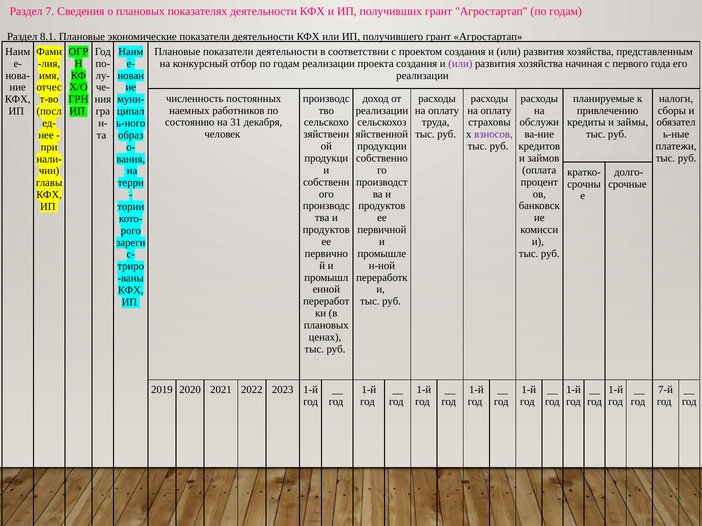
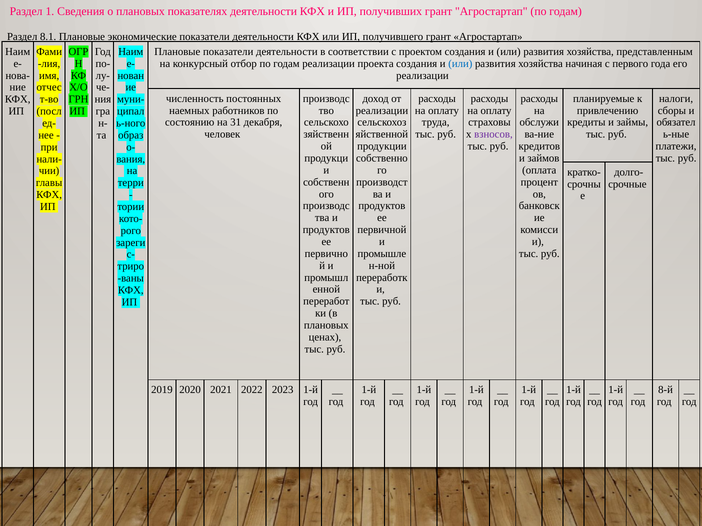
Раздел 7: 7 -> 1
или at (460, 64) colour: purple -> blue
7-й: 7-й -> 8-й
